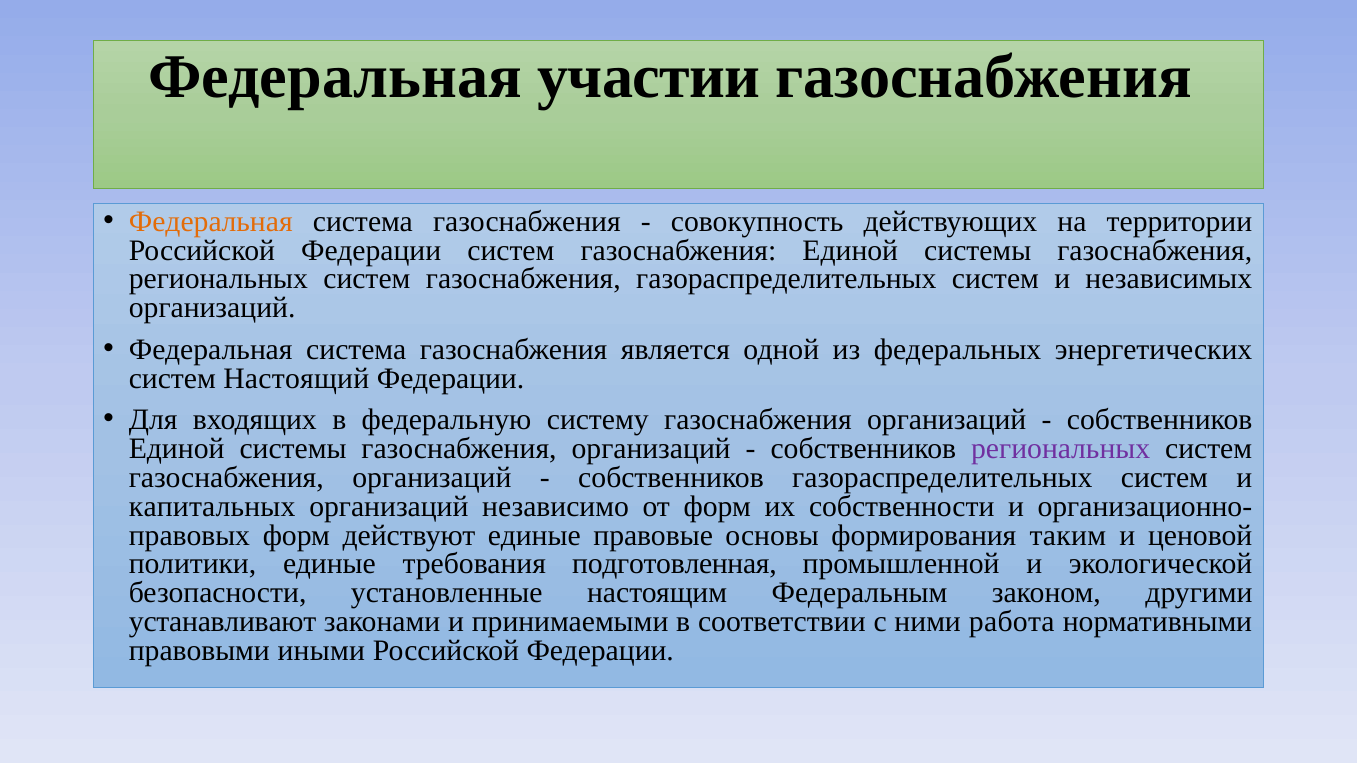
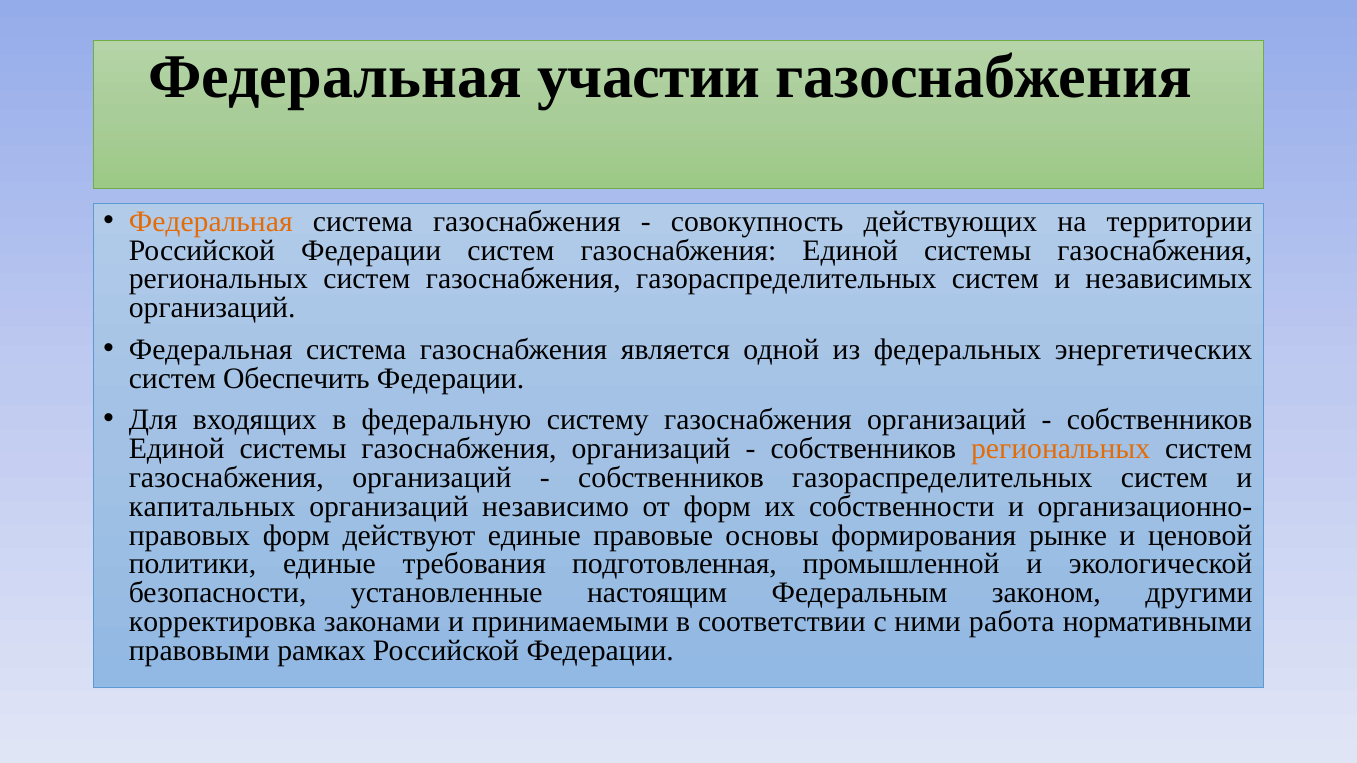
Настоящий: Настоящий -> Обеспечить
региональных at (1061, 449) colour: purple -> orange
таким: таким -> рынке
устанавливают: устанавливают -> корректировка
иными: иными -> рамках
